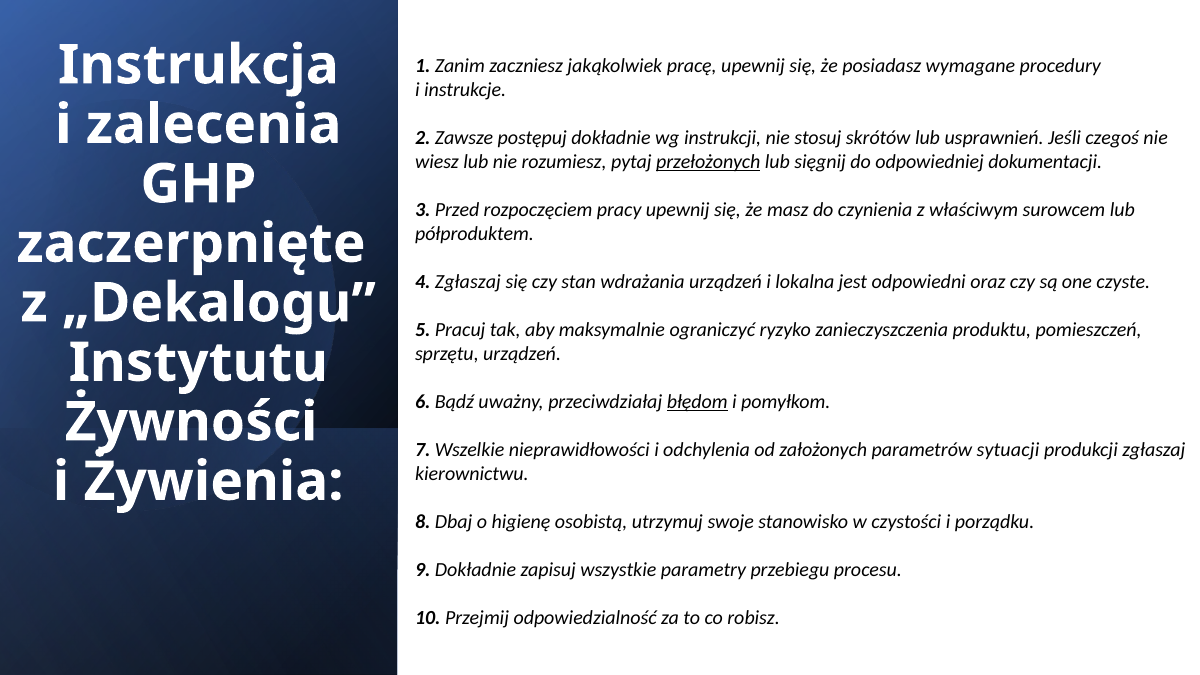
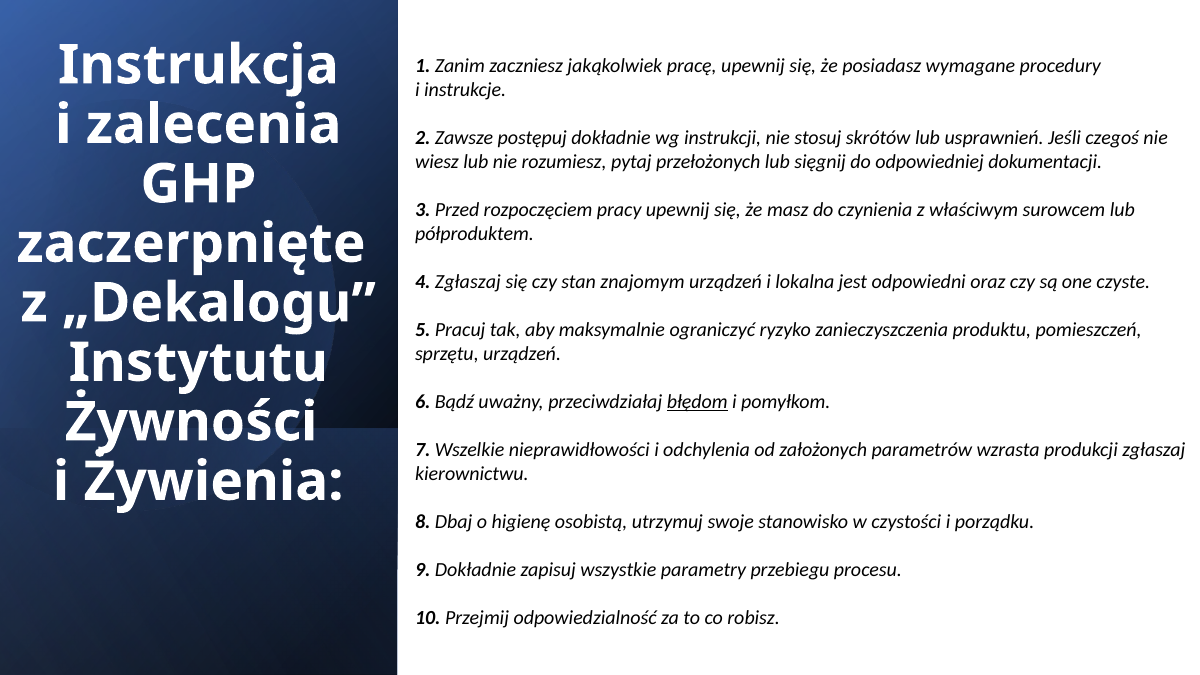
przełożonych underline: present -> none
wdrażania: wdrażania -> znajomym
sytuacji: sytuacji -> wzrasta
